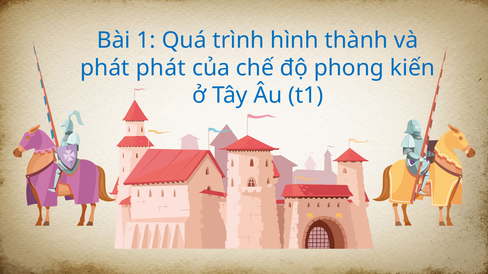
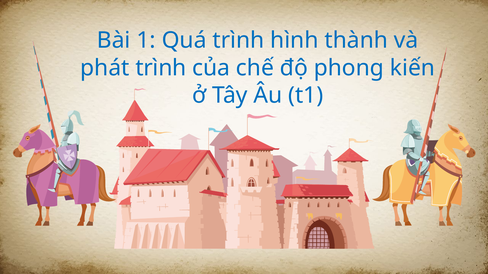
phát phát: phát -> trình
